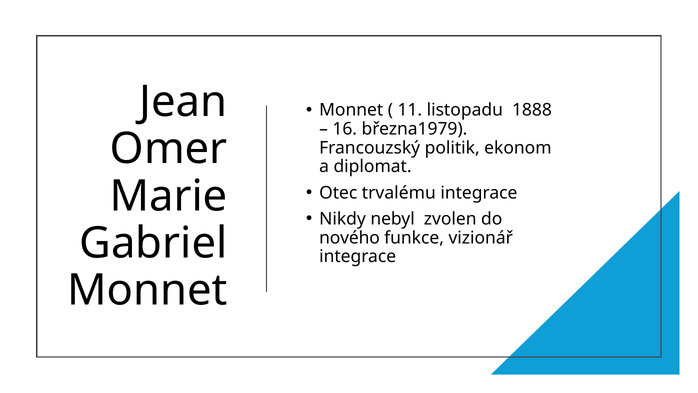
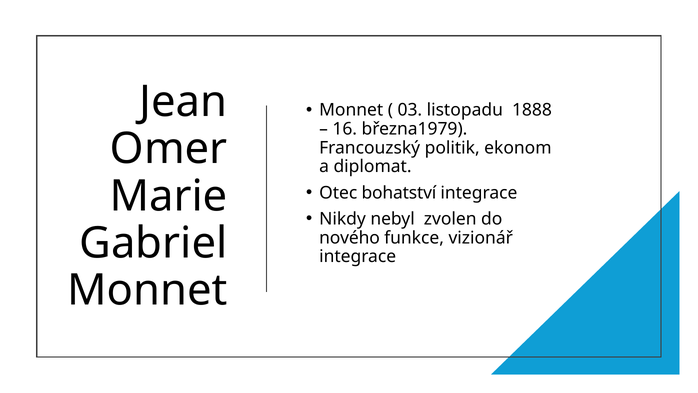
11: 11 -> 03
trvalému: trvalému -> bohatství
